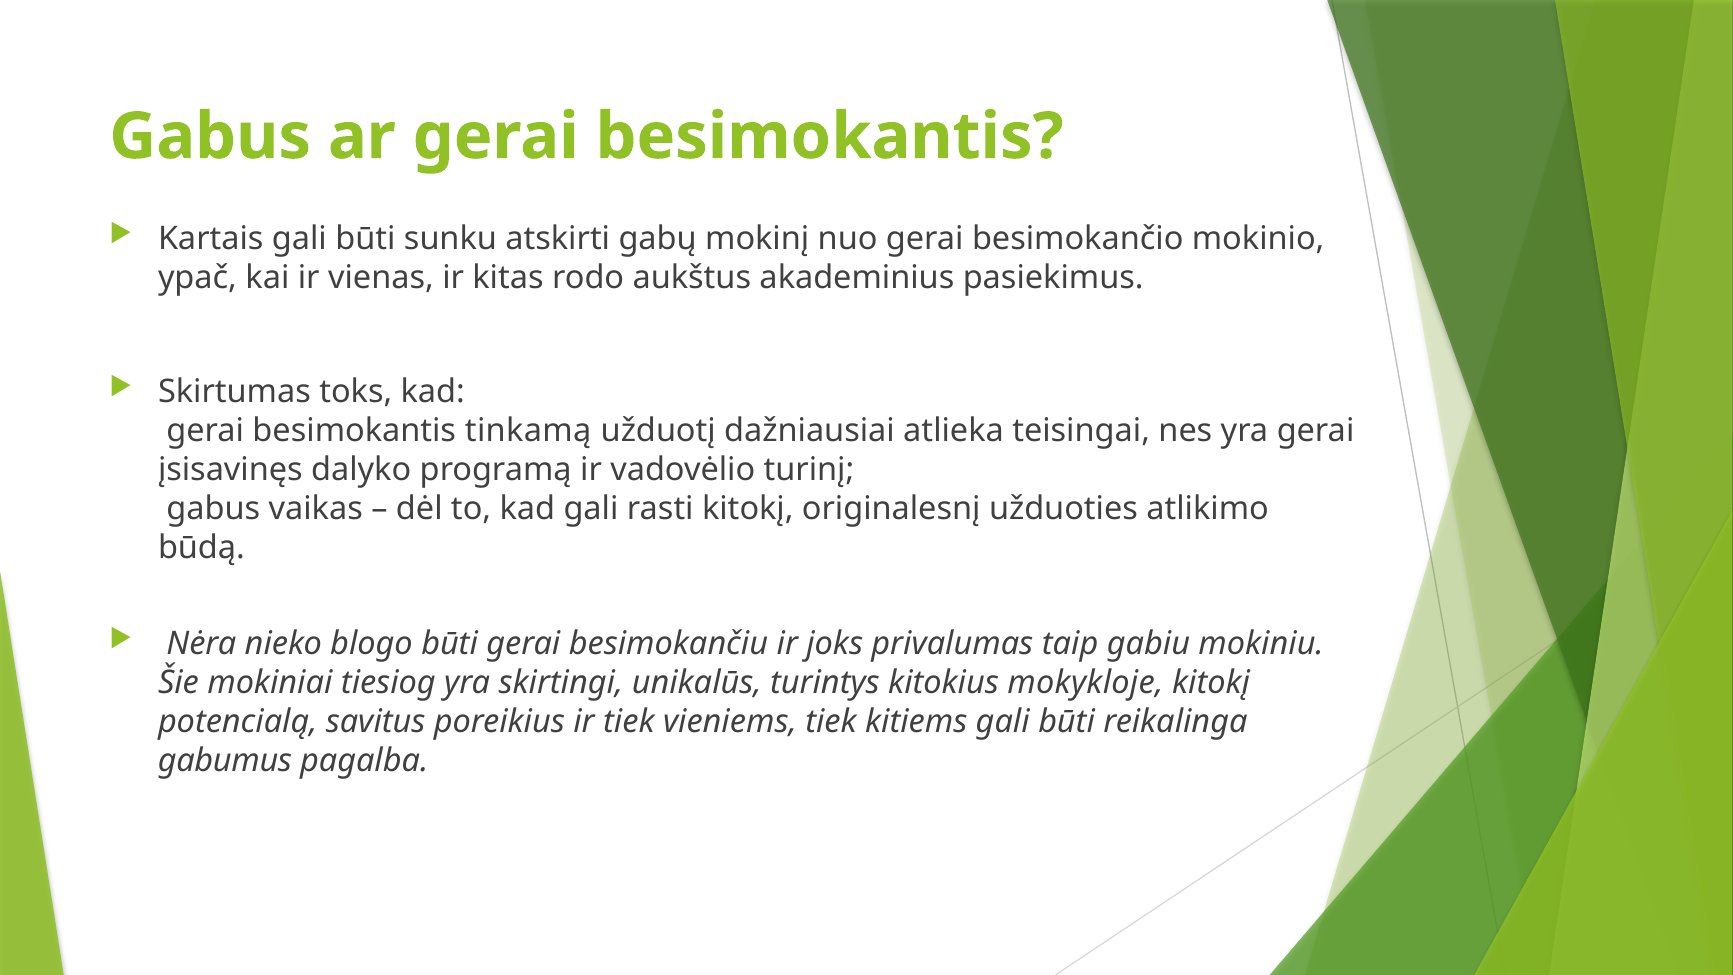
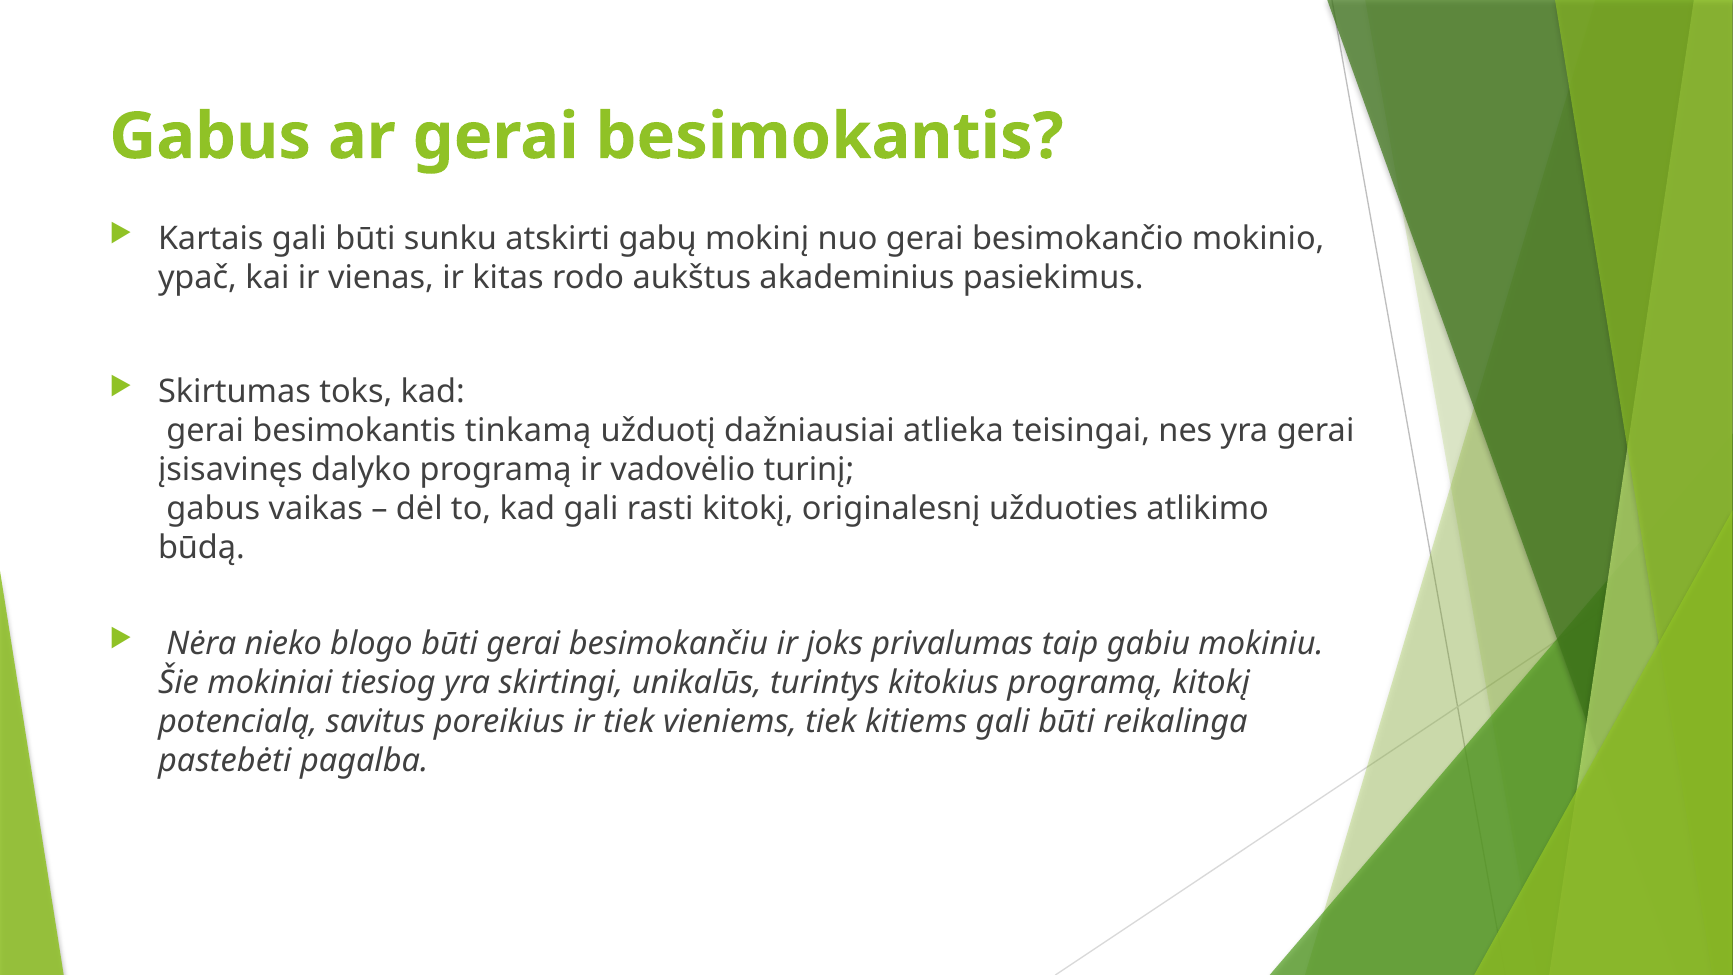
kitokius mokykloje: mokykloje -> programą
gabumus: gabumus -> pastebėti
